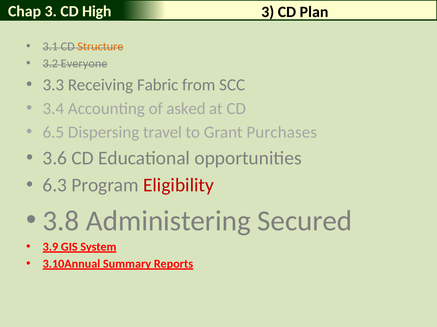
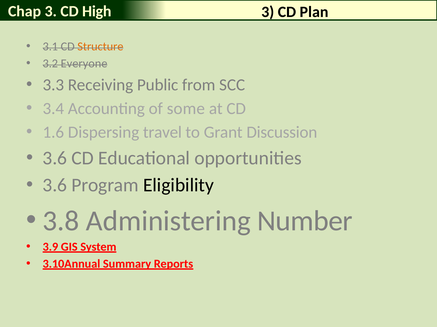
Fabric: Fabric -> Public
asked: asked -> some
6.5: 6.5 -> 1.6
Purchases: Purchases -> Discussion
6.3 at (55, 186): 6.3 -> 3.6
Eligibility colour: red -> black
Secured: Secured -> Number
